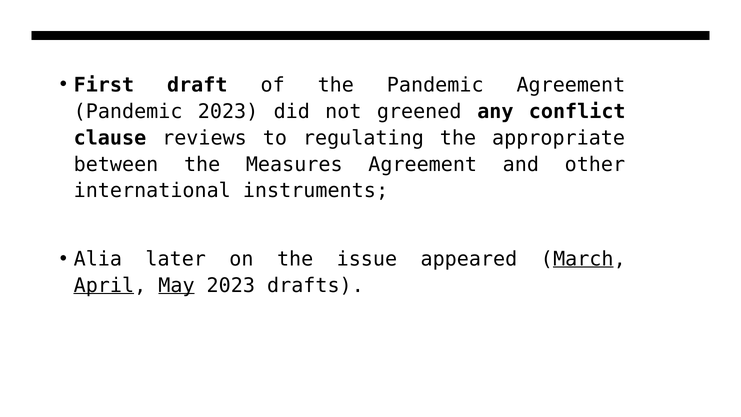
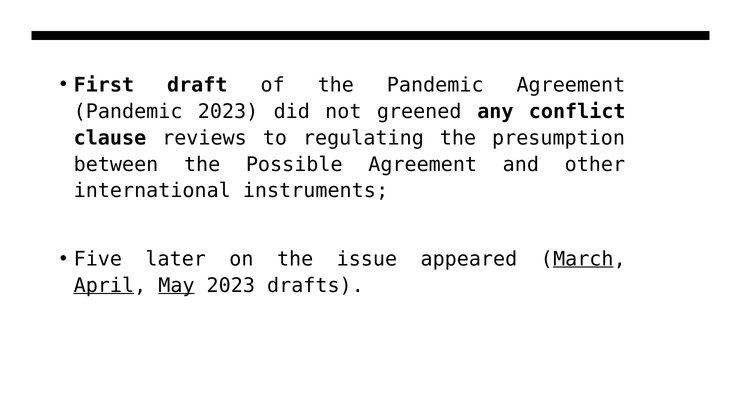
appropriate: appropriate -> presumption
Measures: Measures -> Possible
Alia: Alia -> Five
